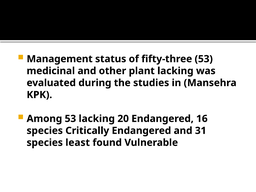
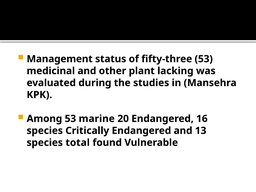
53 lacking: lacking -> marine
31: 31 -> 13
least: least -> total
